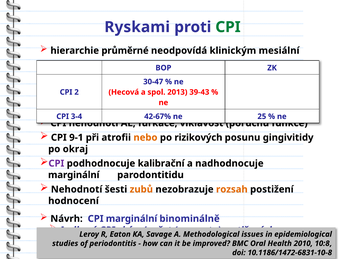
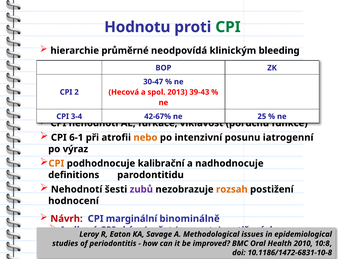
Ryskami: Ryskami -> Hodnotu
mesiální: mesiální -> bleeding
9-1: 9-1 -> 6-1
rizikových: rizikových -> intenzivní
gingivitidy: gingivitidy -> iatrogenní
okraj: okraj -> výraz
CPI at (56, 163) colour: purple -> orange
marginální at (74, 175): marginální -> definitions
zubů colour: orange -> purple
Návrh colour: black -> red
